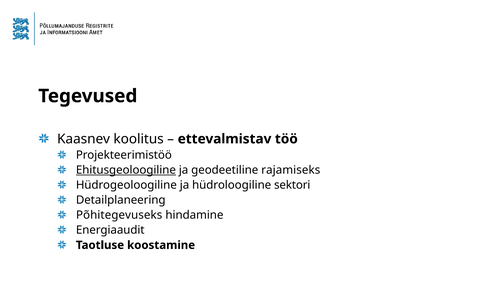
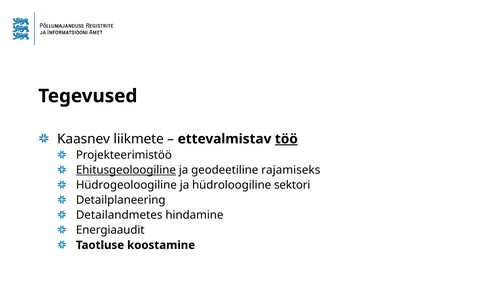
koolitus: koolitus -> liikmete
töö underline: none -> present
Põhitegevuseks: Põhitegevuseks -> Detailandmetes
